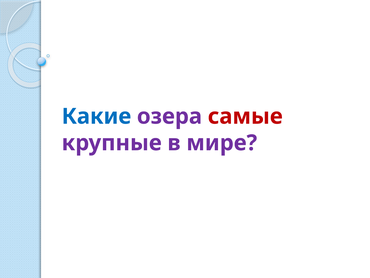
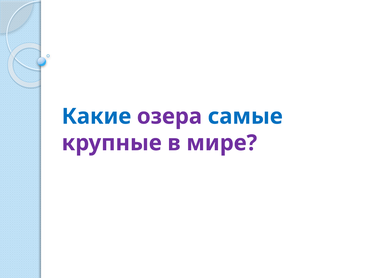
самые colour: red -> blue
